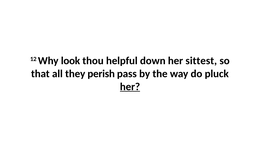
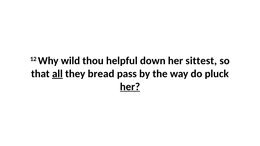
look: look -> wild
all underline: none -> present
perish: perish -> bread
